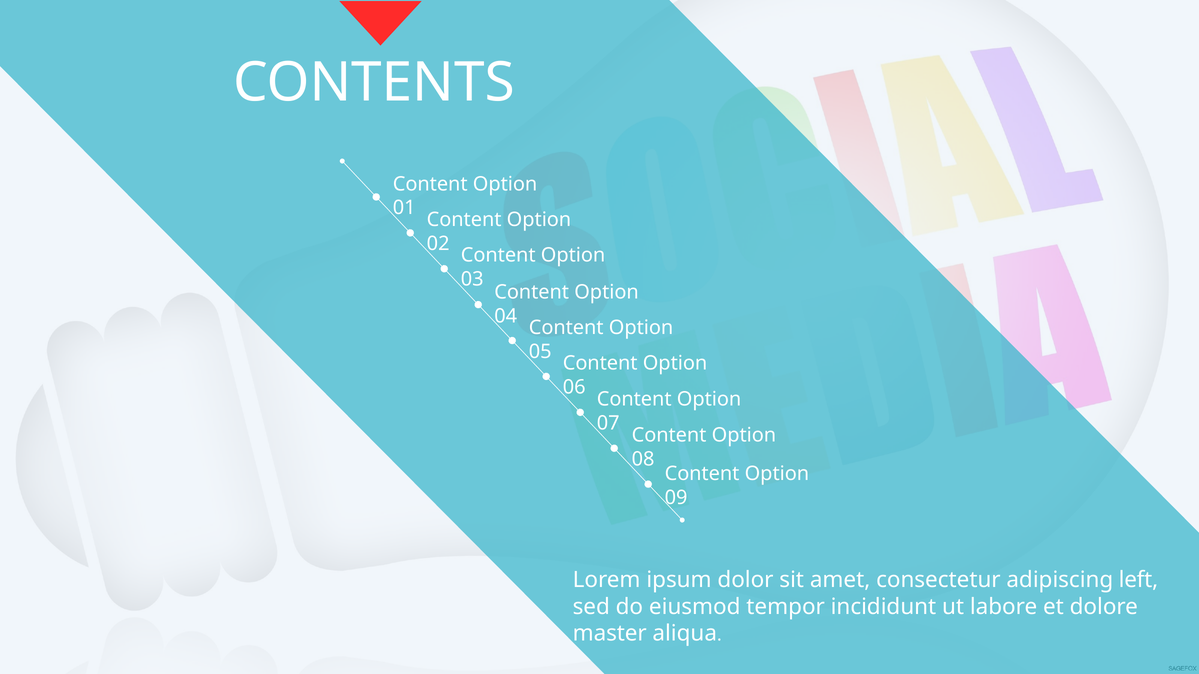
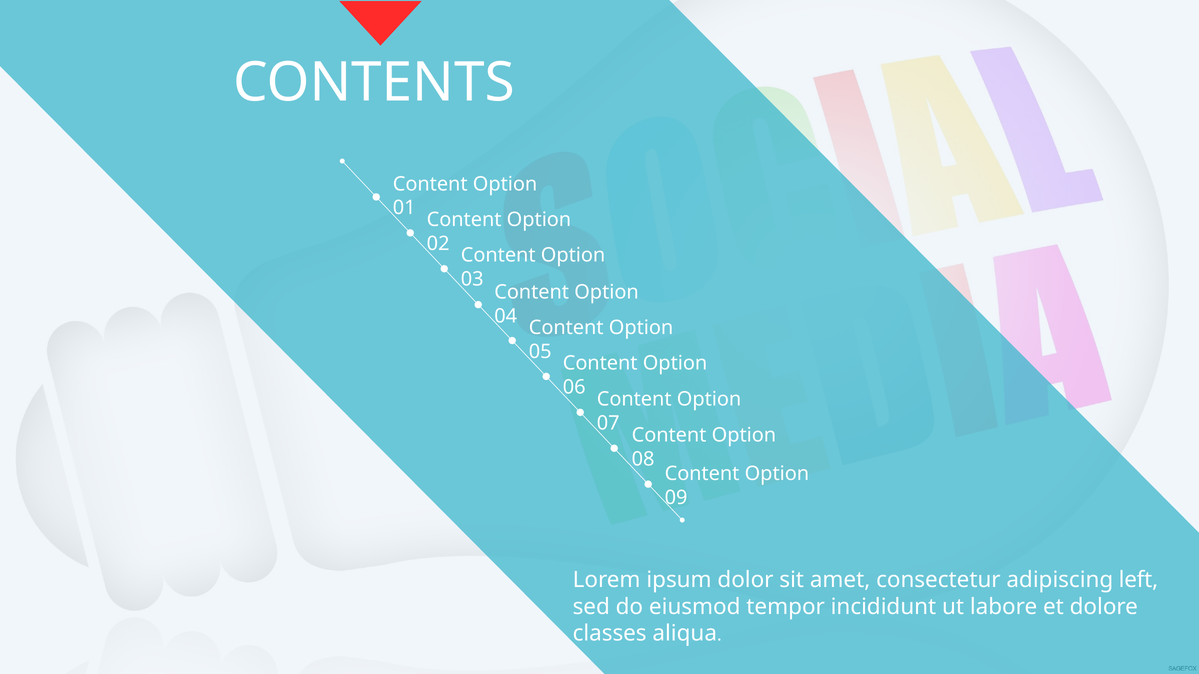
master: master -> classes
